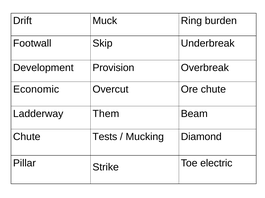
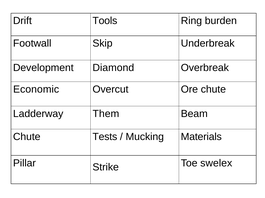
Muck: Muck -> Tools
Provision: Provision -> Diamond
Diamond: Diamond -> Materials
electric: electric -> swelex
